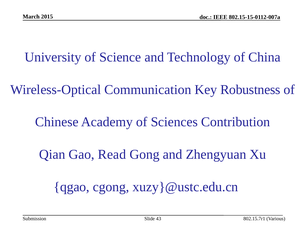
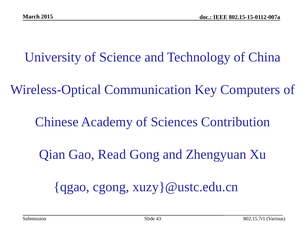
Robustness: Robustness -> Computers
